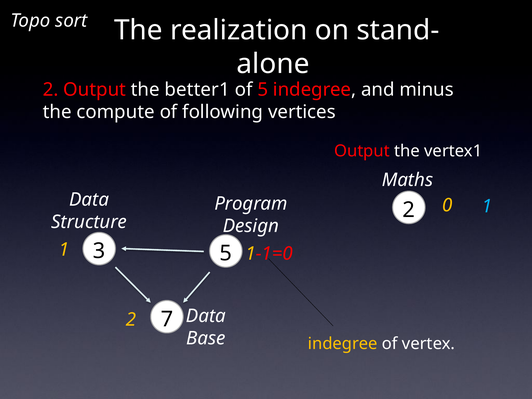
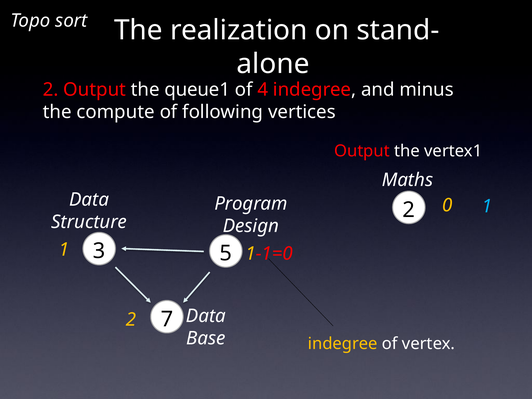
better1: better1 -> queue1
of 5: 5 -> 4
